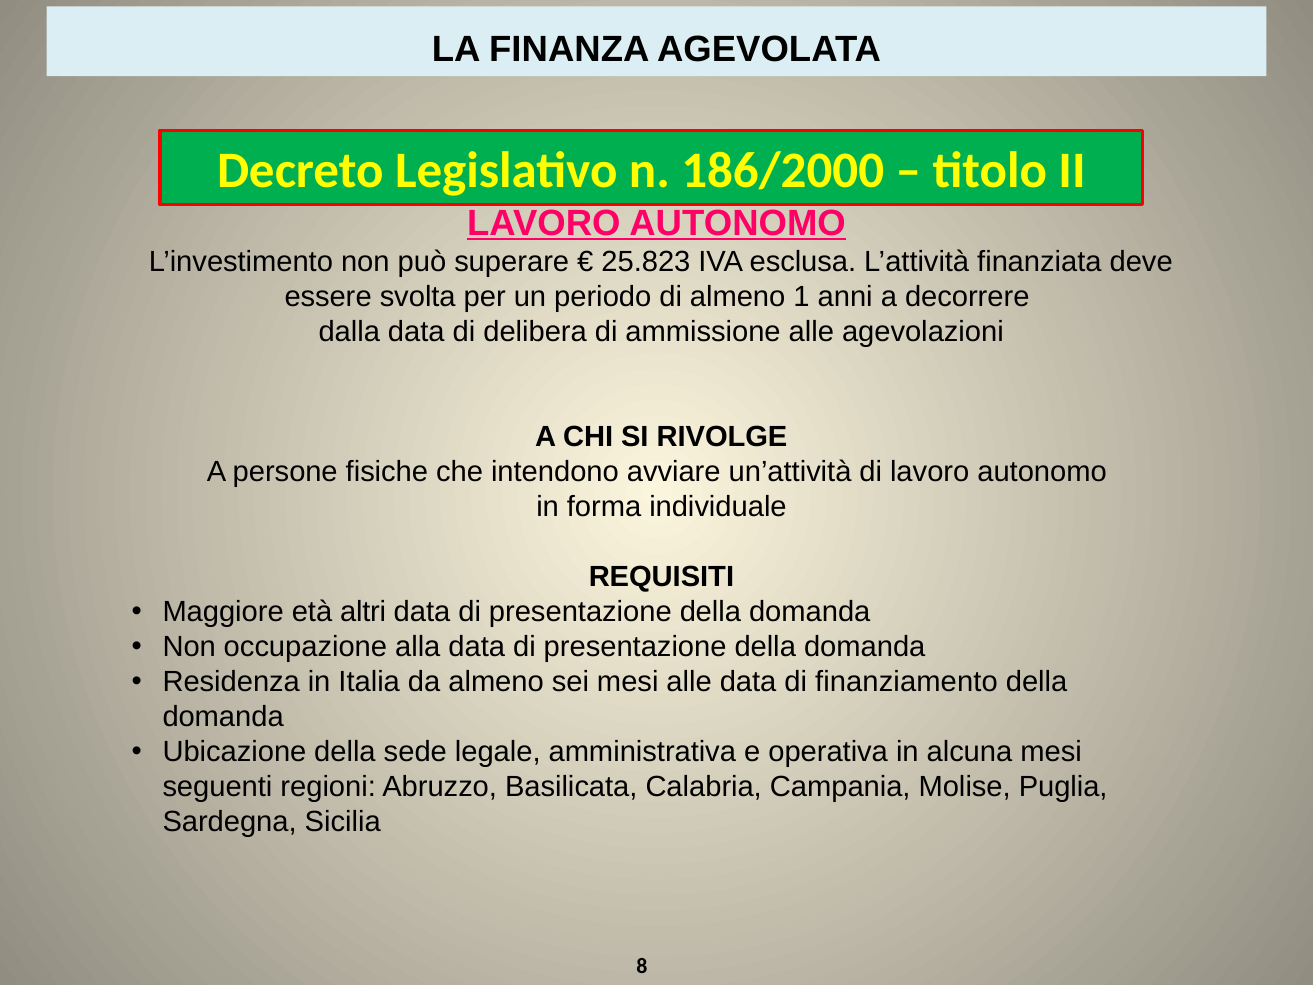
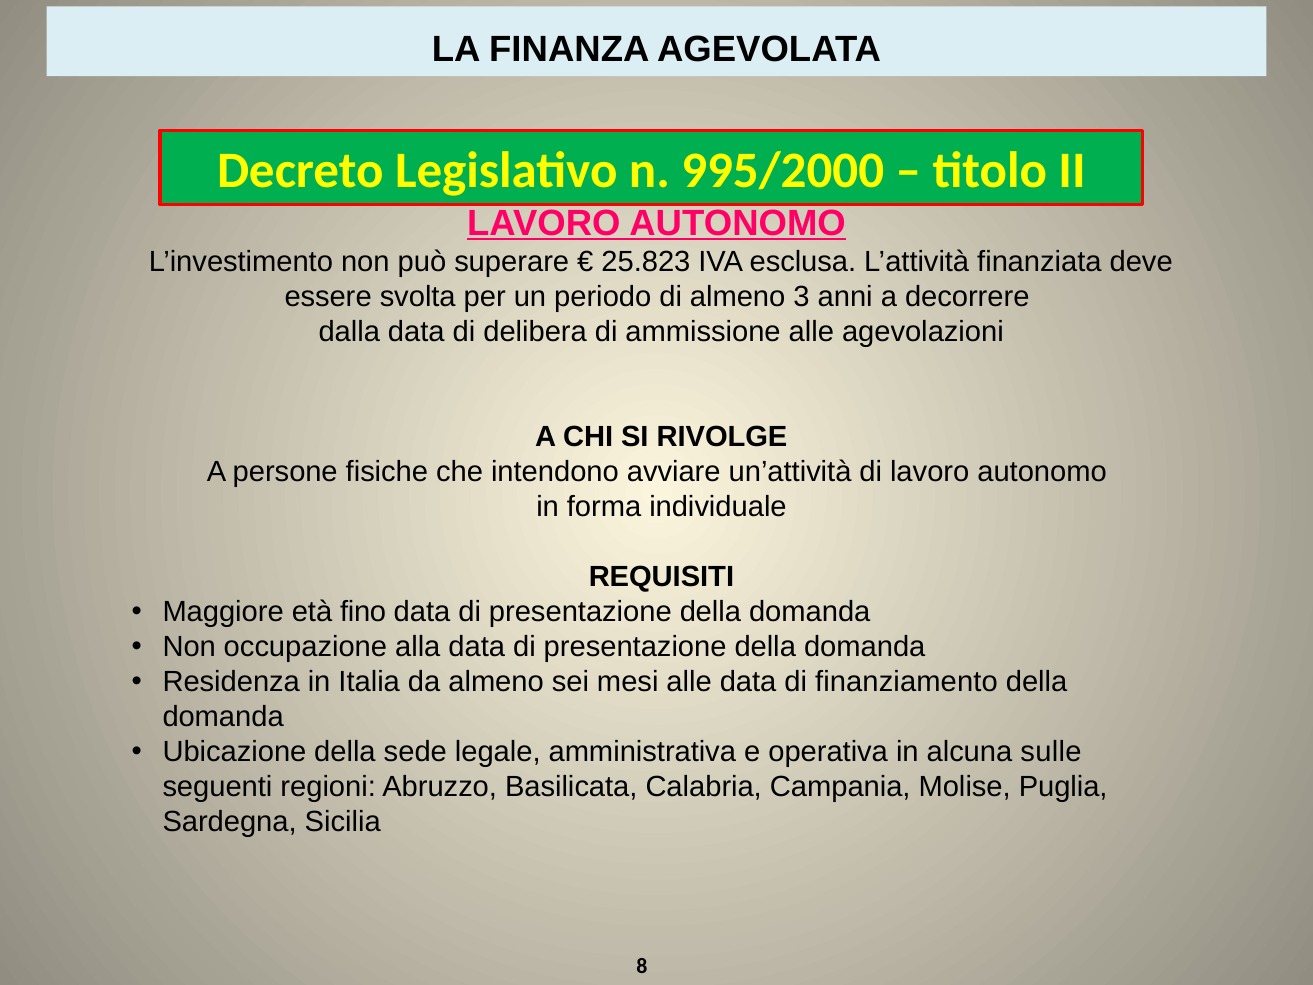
186/2000: 186/2000 -> 995/2000
1: 1 -> 3
altri: altri -> fino
alcuna mesi: mesi -> sulle
